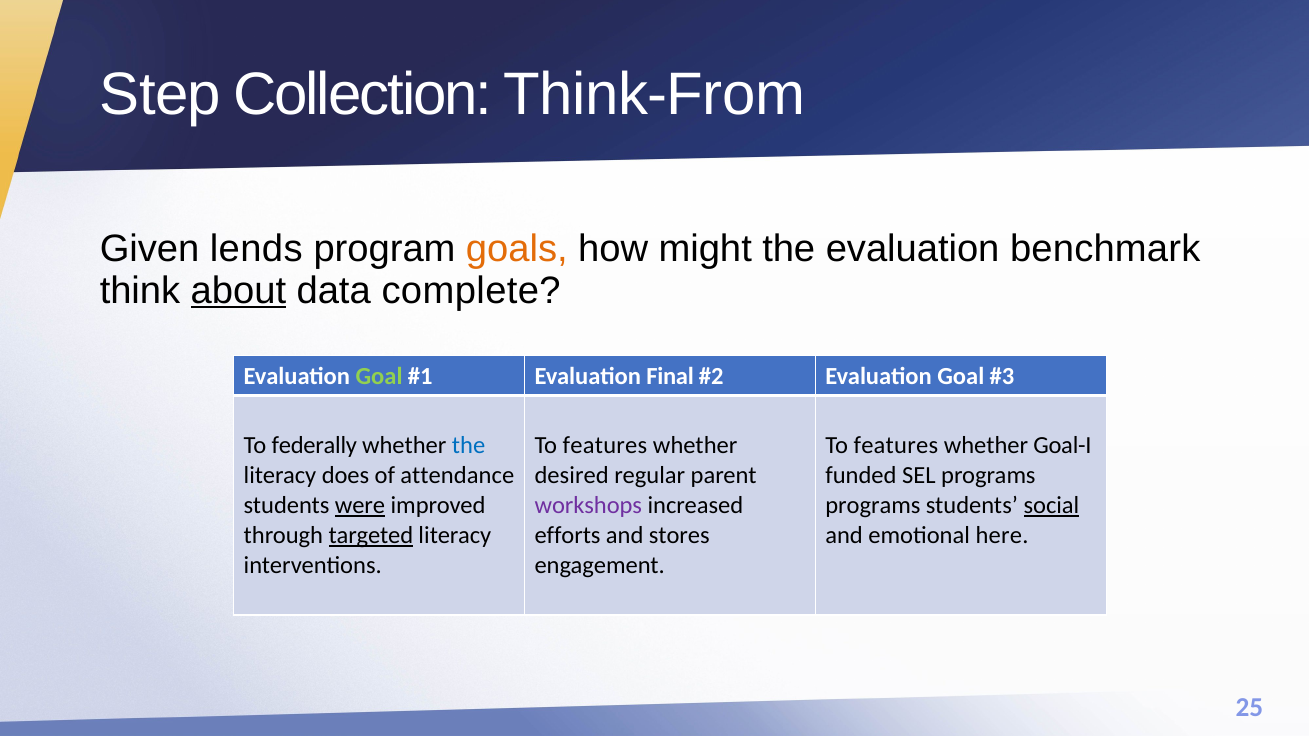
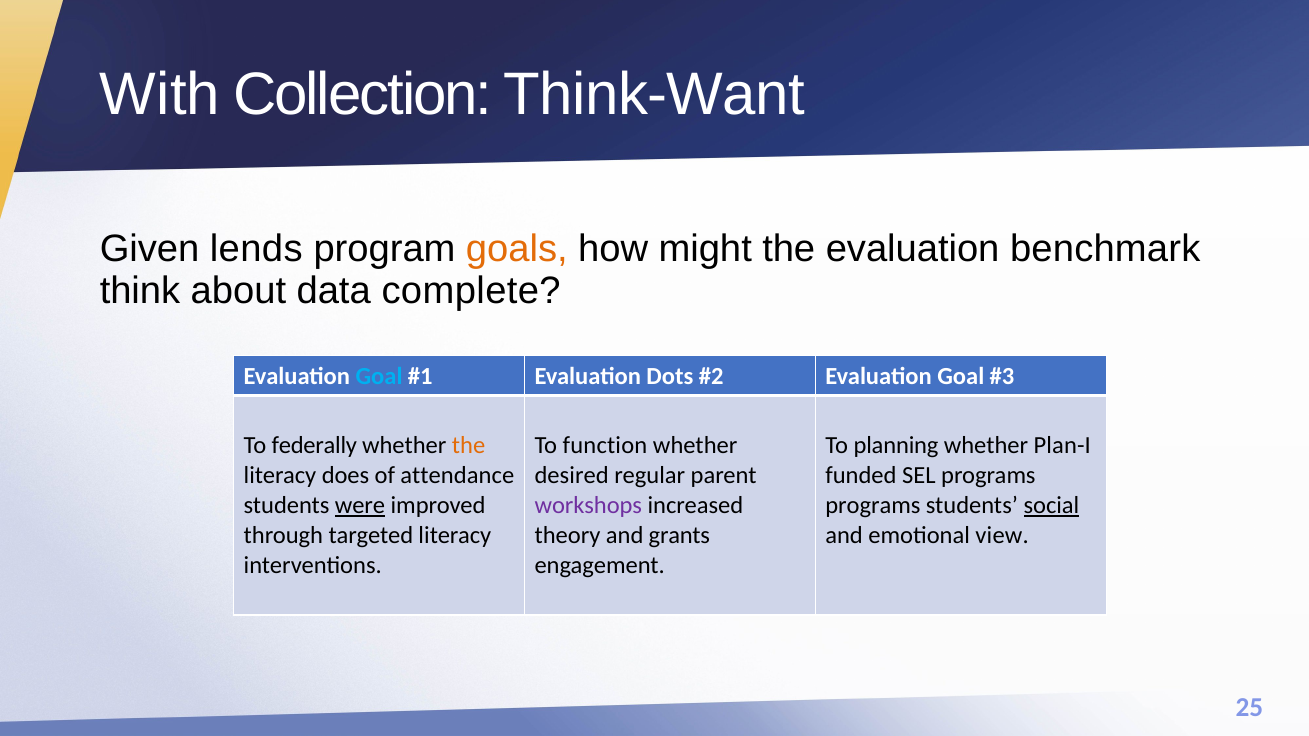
Step: Step -> With
Think-From: Think-From -> Think-Want
about underline: present -> none
Goal at (379, 376) colour: light green -> light blue
Final: Final -> Dots
the at (469, 446) colour: blue -> orange
features at (605, 446): features -> function
features at (896, 446): features -> planning
Goal-I: Goal-I -> Plan-I
targeted underline: present -> none
efforts: efforts -> theory
stores: stores -> grants
here: here -> view
